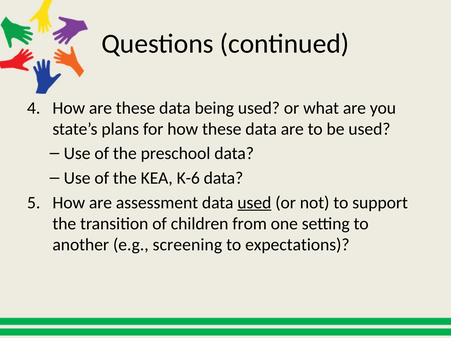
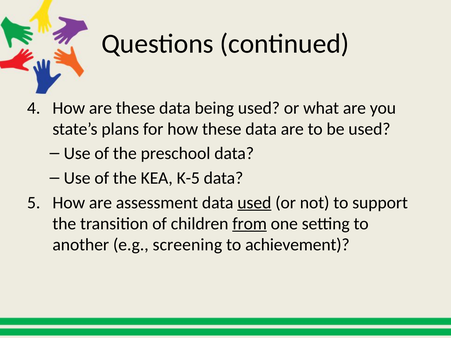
K-6: K-6 -> K-5
from underline: none -> present
expectations: expectations -> achievement
